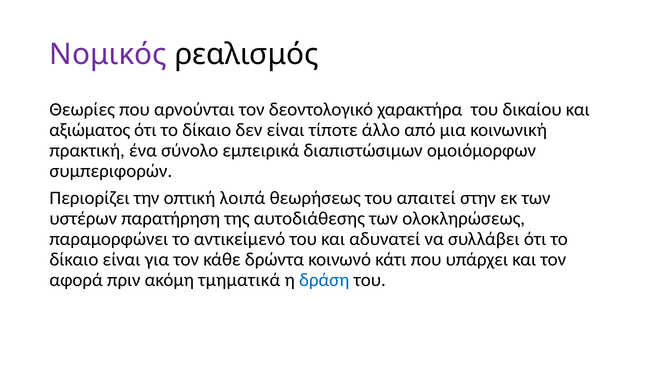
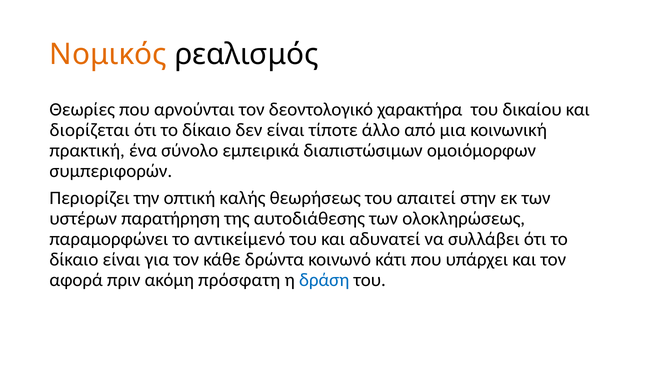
Νομικός colour: purple -> orange
αξιώματος: αξιώματος -> διορίζεται
λοιπά: λοιπά -> καλής
τμηματικά: τμηματικά -> πρόσφατη
